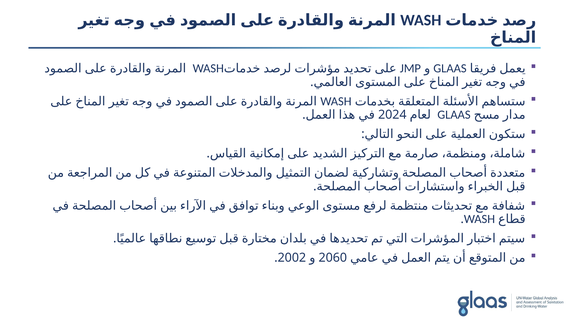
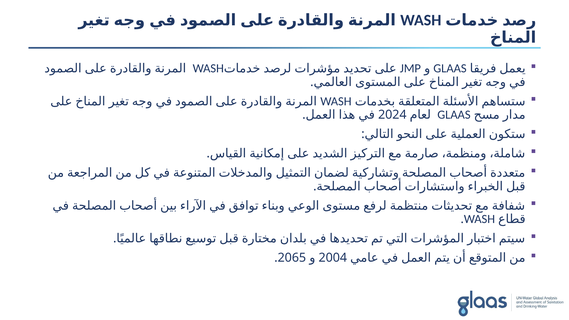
2002: 2002 -> 2065
2060: 2060 -> 2004
